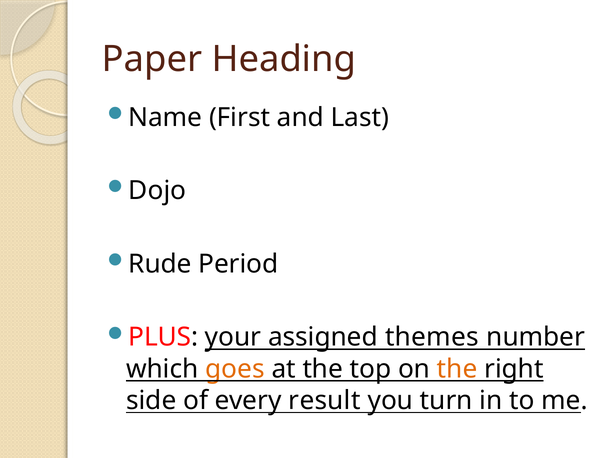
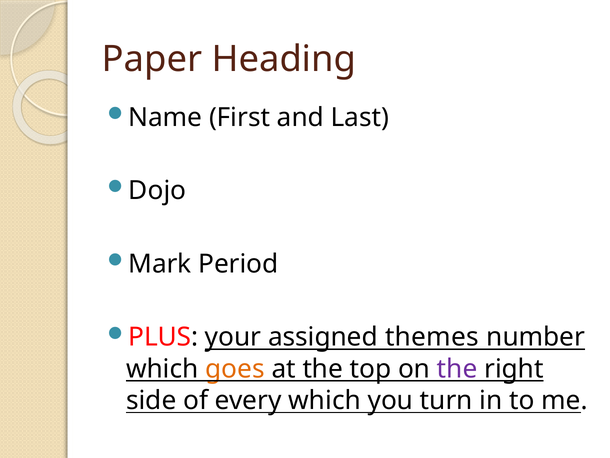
Rude: Rude -> Mark
the at (457, 368) colour: orange -> purple
every result: result -> which
